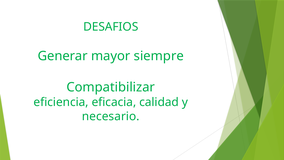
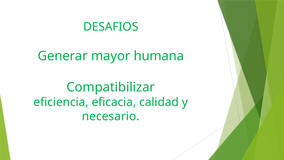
siempre: siempre -> humana
